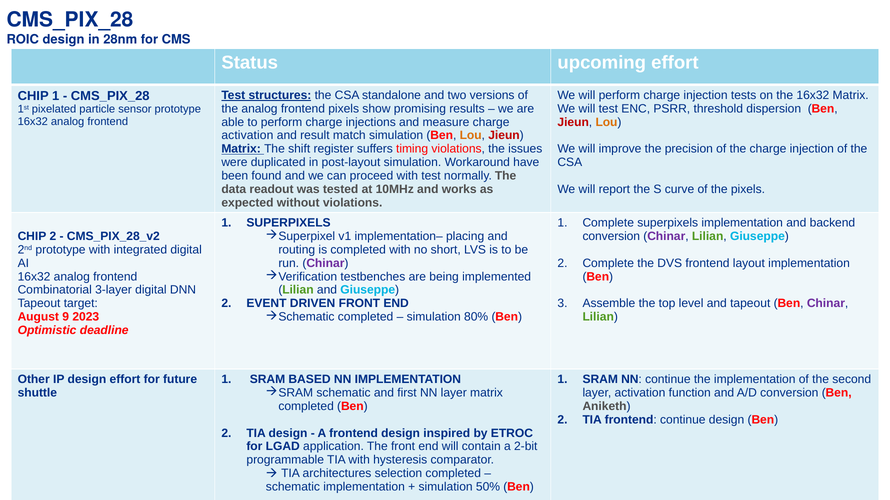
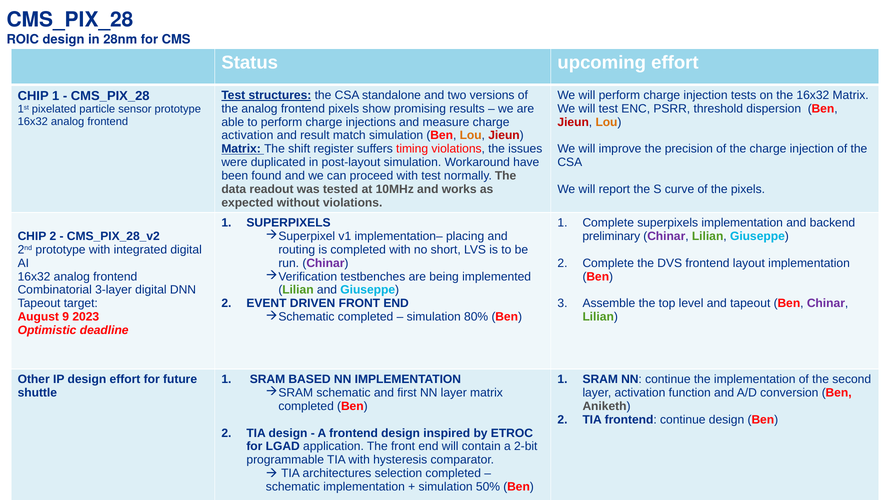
conversion at (611, 237): conversion -> preliminary
